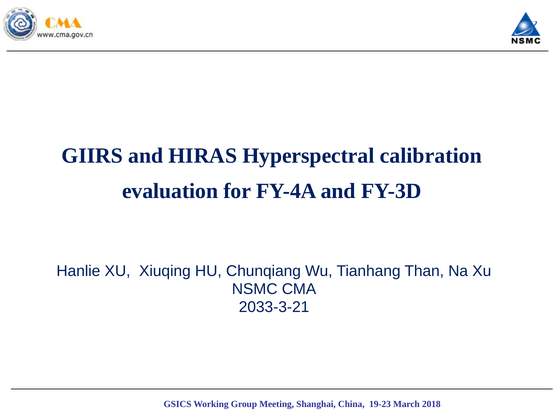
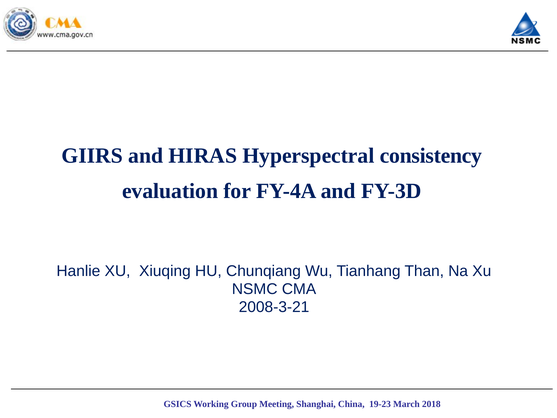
calibration: calibration -> consistency
2033-3-21: 2033-3-21 -> 2008-3-21
